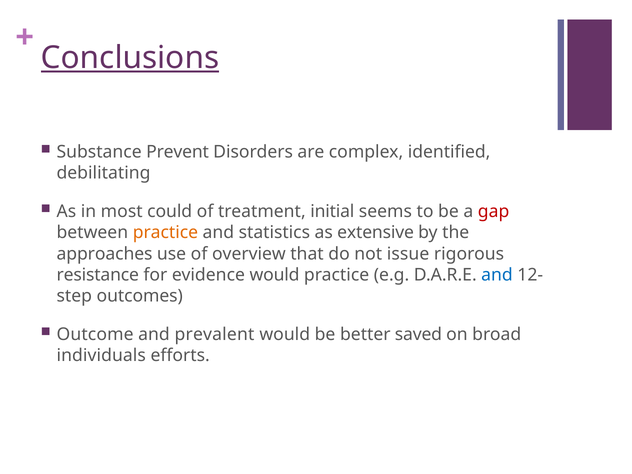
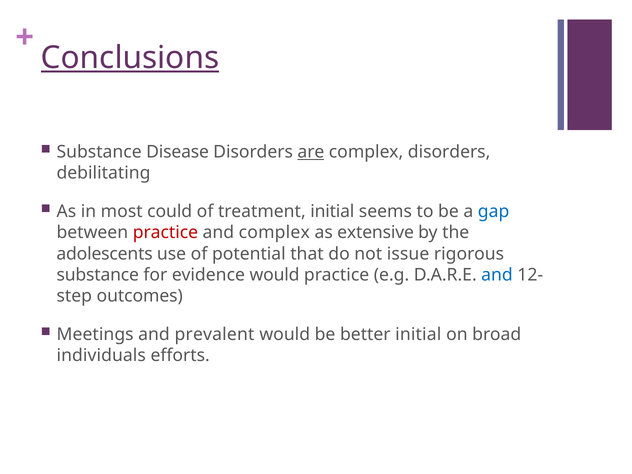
Prevent: Prevent -> Disease
are underline: none -> present
complex identified: identified -> disorders
gap colour: red -> blue
practice at (165, 233) colour: orange -> red
and statistics: statistics -> complex
approaches: approaches -> adolescents
overview: overview -> potential
resistance at (98, 275): resistance -> substance
Outcome: Outcome -> Meetings
better saved: saved -> initial
